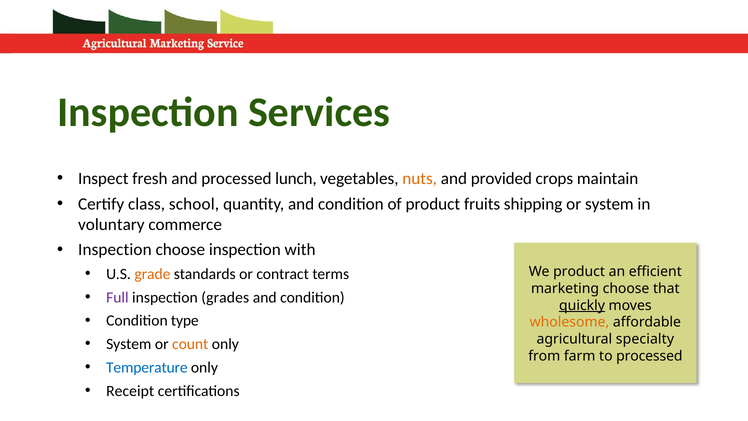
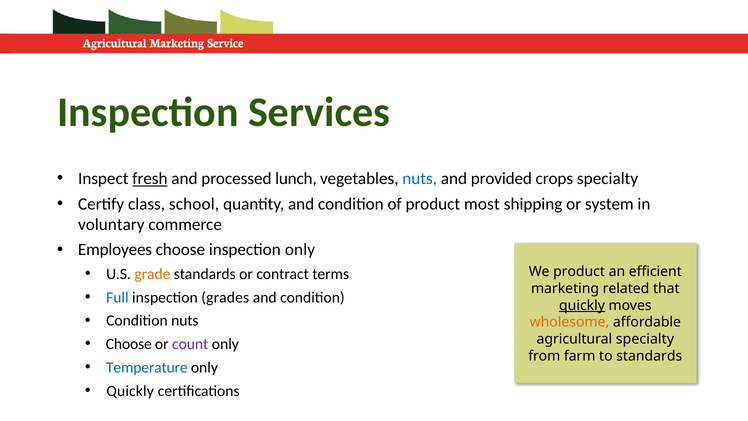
fresh underline: none -> present
nuts at (420, 179) colour: orange -> blue
crops maintain: maintain -> specialty
fruits: fruits -> most
Inspection at (115, 250): Inspection -> Employees
inspection with: with -> only
marketing choose: choose -> related
Full colour: purple -> blue
Condition type: type -> nuts
System at (129, 344): System -> Choose
count colour: orange -> purple
to processed: processed -> standards
Receipt at (130, 391): Receipt -> Quickly
